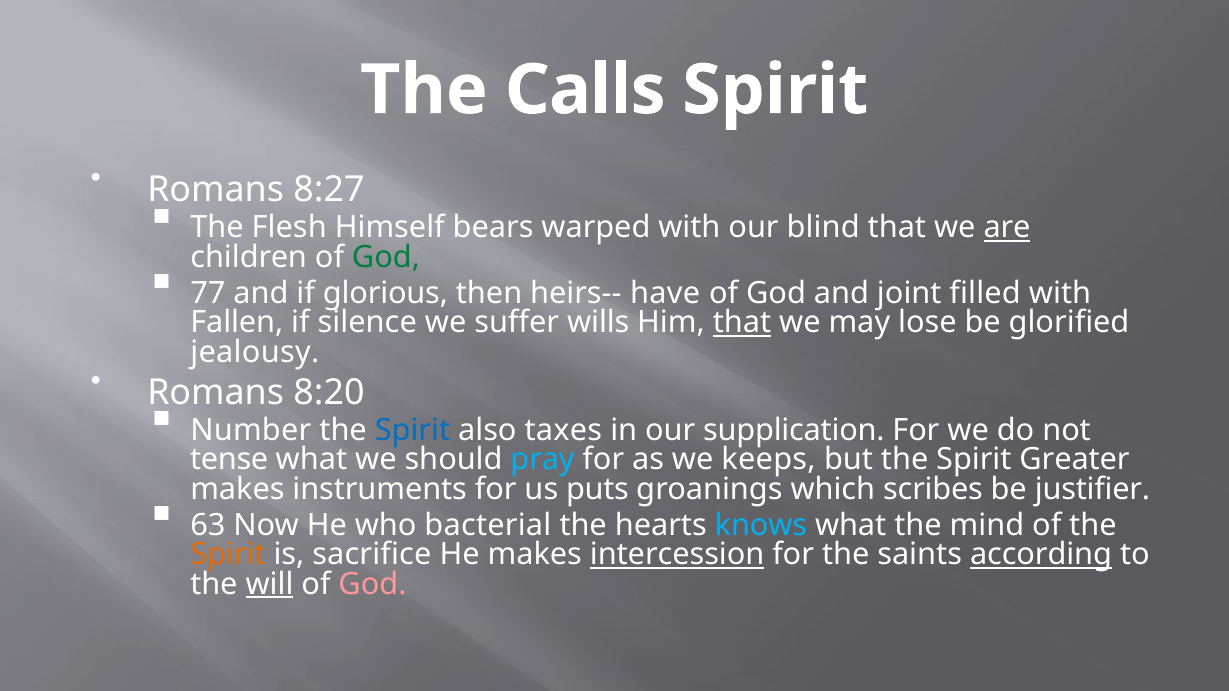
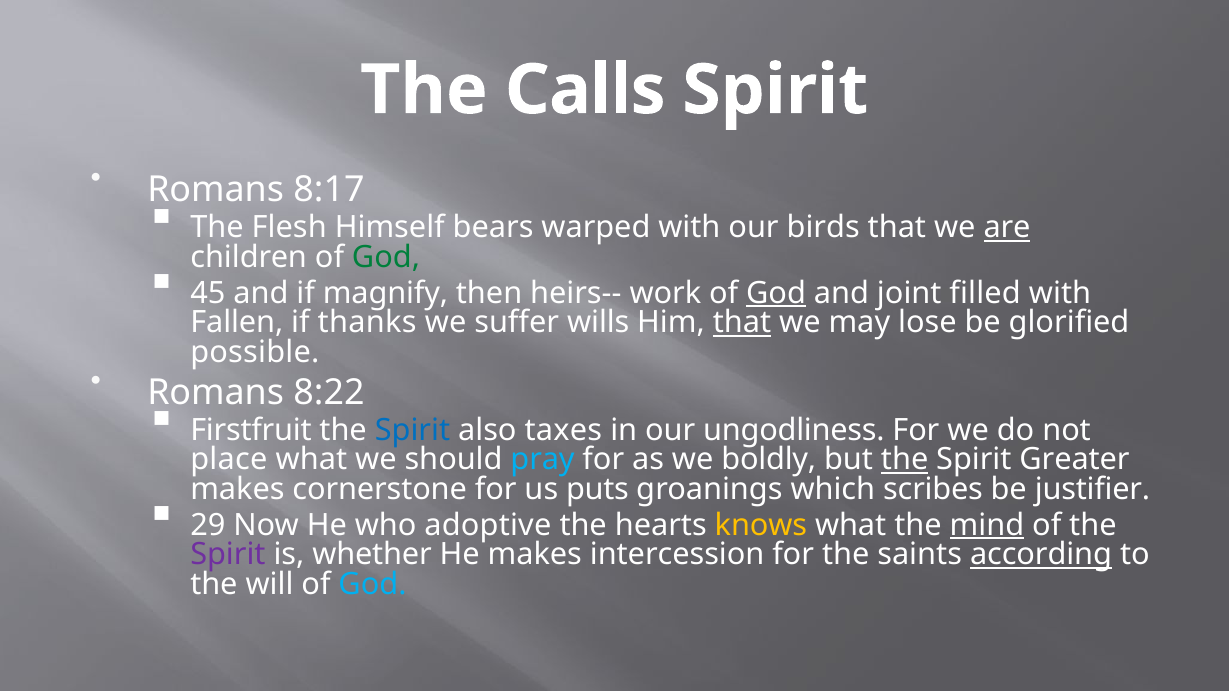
8:27: 8:27 -> 8:17
blind: blind -> birds
77: 77 -> 45
glorious: glorious -> magnify
have: have -> work
God at (776, 293) underline: none -> present
silence: silence -> thanks
jealousy: jealousy -> possible
8:20: 8:20 -> 8:22
Number: Number -> Firstfruit
supplication: supplication -> ungodliness
tense: tense -> place
keeps: keeps -> boldly
the at (905, 460) underline: none -> present
instruments: instruments -> cornerstone
63: 63 -> 29
bacterial: bacterial -> adoptive
knows colour: light blue -> yellow
mind underline: none -> present
Spirit at (228, 555) colour: orange -> purple
sacrifice: sacrifice -> whether
intercession underline: present -> none
will underline: present -> none
God at (373, 584) colour: pink -> light blue
